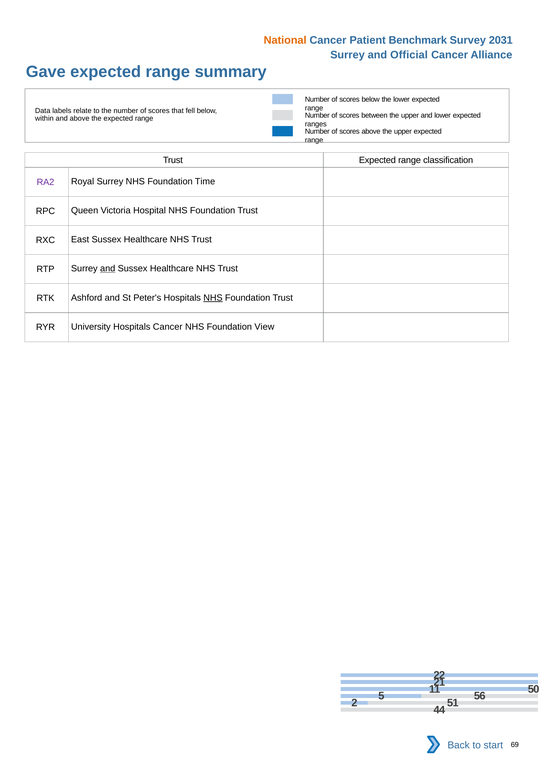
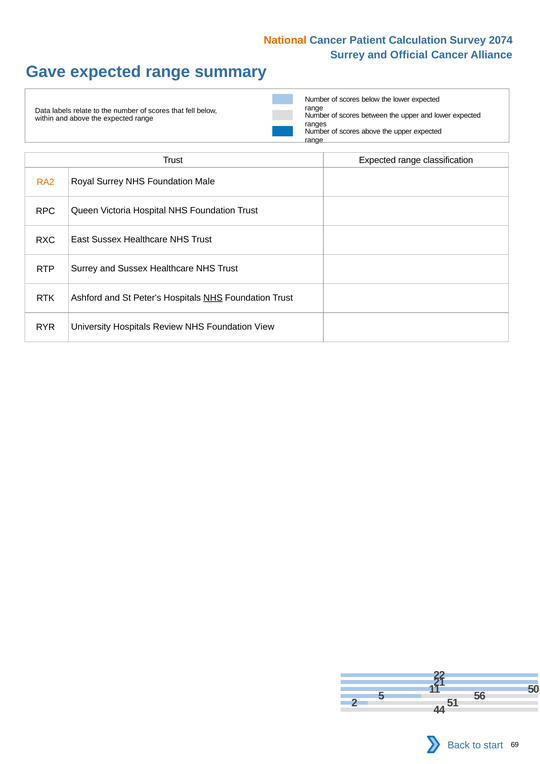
Benchmark: Benchmark -> Calculation
2031: 2031 -> 2074
RA2 colour: purple -> orange
Time: Time -> Male
and at (108, 269) underline: present -> none
Hospitals Cancer: Cancer -> Review
